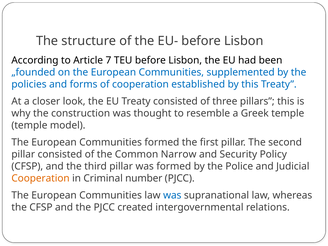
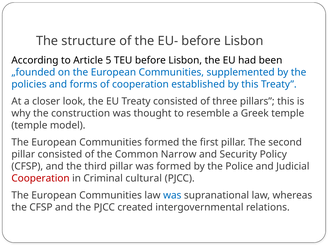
7: 7 -> 5
Cooperation at (41, 178) colour: orange -> red
number: number -> cultural
